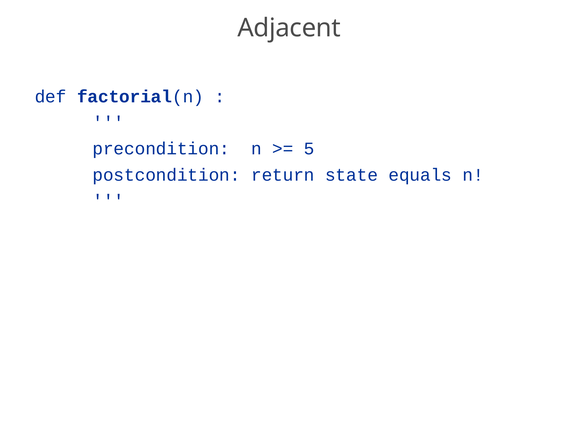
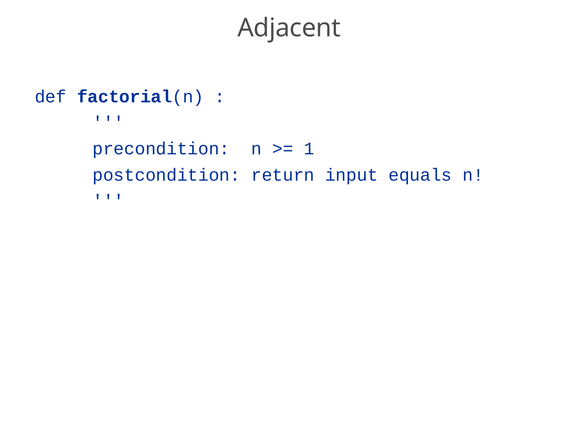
5: 5 -> 1
state: state -> input
